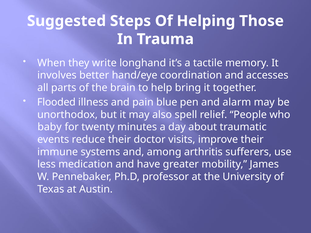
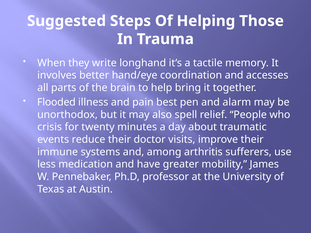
blue: blue -> best
baby: baby -> crisis
